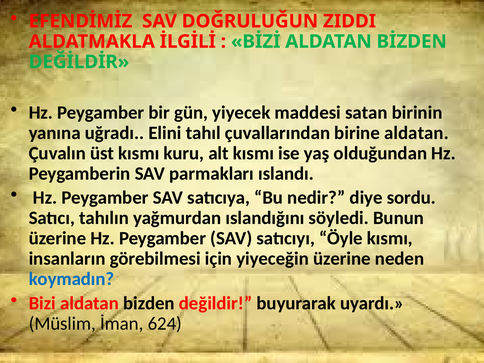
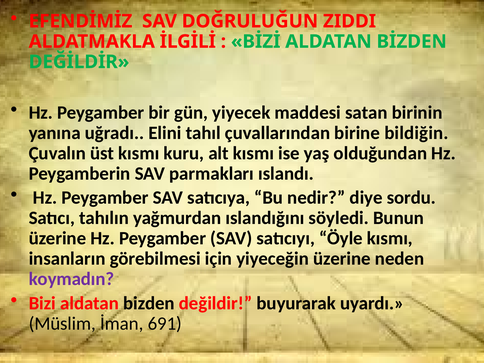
birine aldatan: aldatan -> bildiğin
koymadın colour: blue -> purple
624: 624 -> 691
